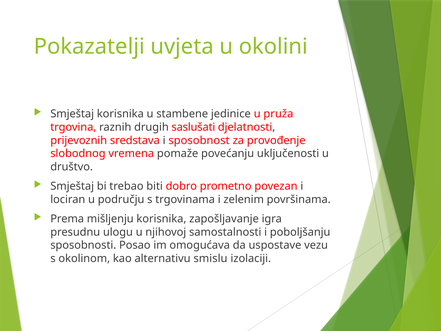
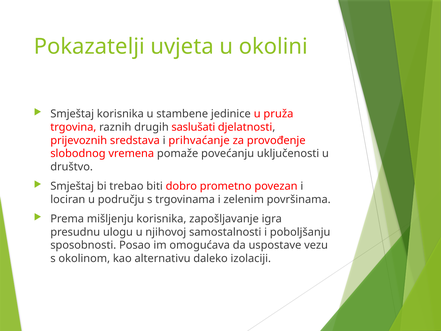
sposobnost: sposobnost -> prihvaćanje
smislu: smislu -> daleko
